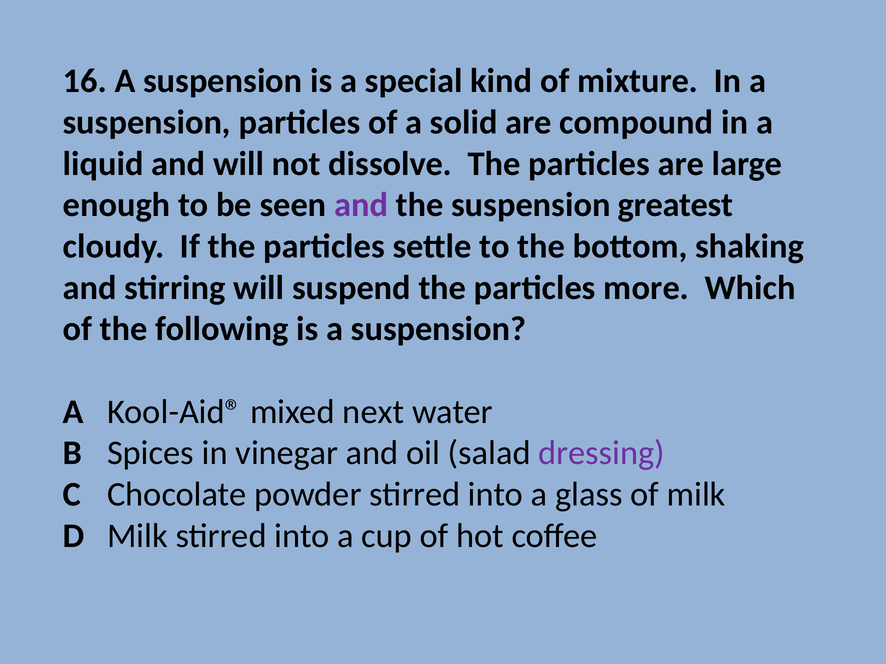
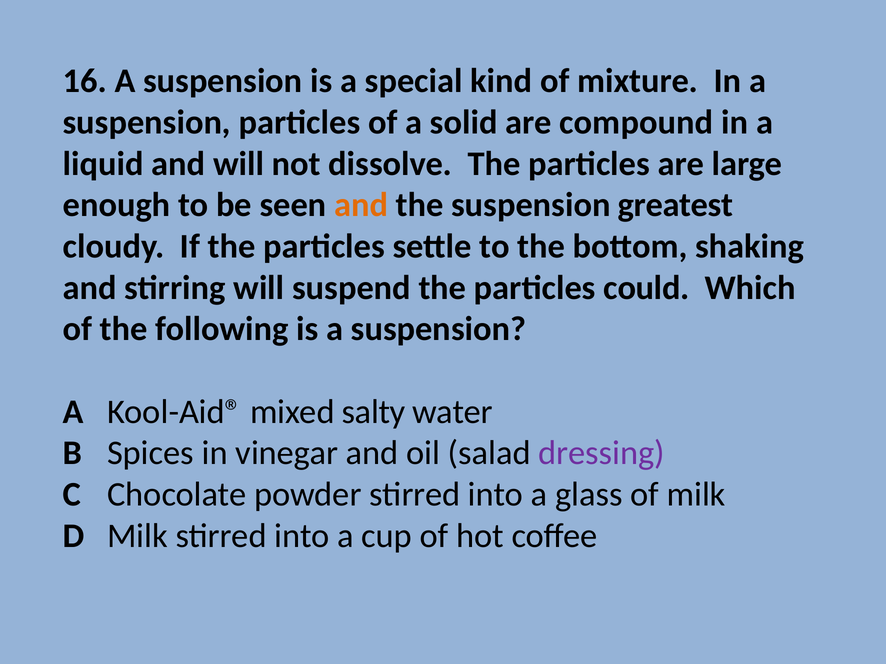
and at (361, 205) colour: purple -> orange
more: more -> could
next: next -> salty
